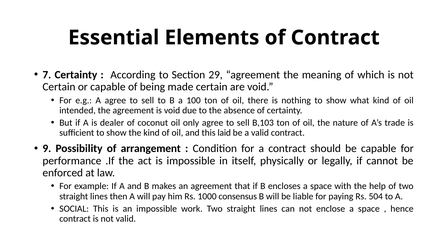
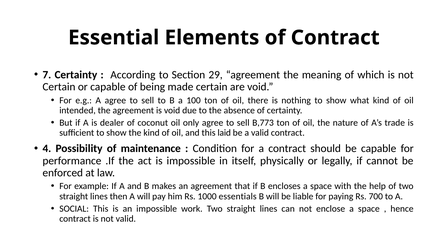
B,103: B,103 -> B,773
9: 9 -> 4
arrangement: arrangement -> maintenance
consensus: consensus -> essentials
504: 504 -> 700
